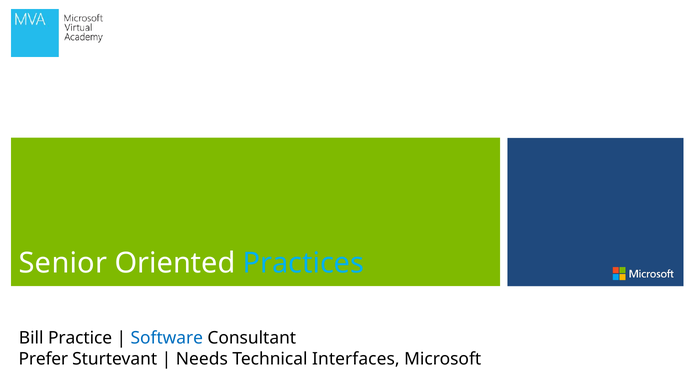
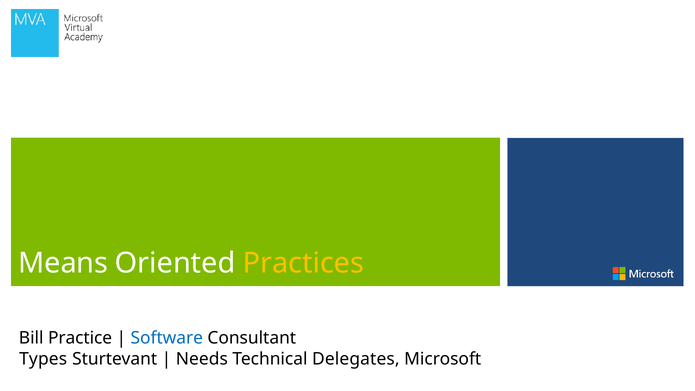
Senior: Senior -> Means
Practices colour: light blue -> yellow
Prefer: Prefer -> Types
Interfaces: Interfaces -> Delegates
